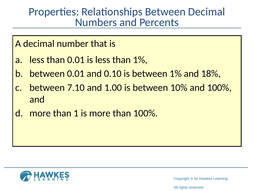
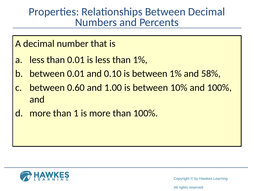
18%: 18% -> 58%
7.10: 7.10 -> 0.60
